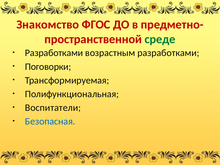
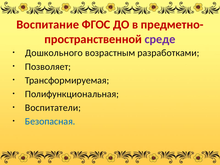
Знакомство: Знакомство -> Воспитание
среде colour: green -> purple
Разработками at (54, 53): Разработками -> Дошкольного
Поговорки: Поговорки -> Позволяет
